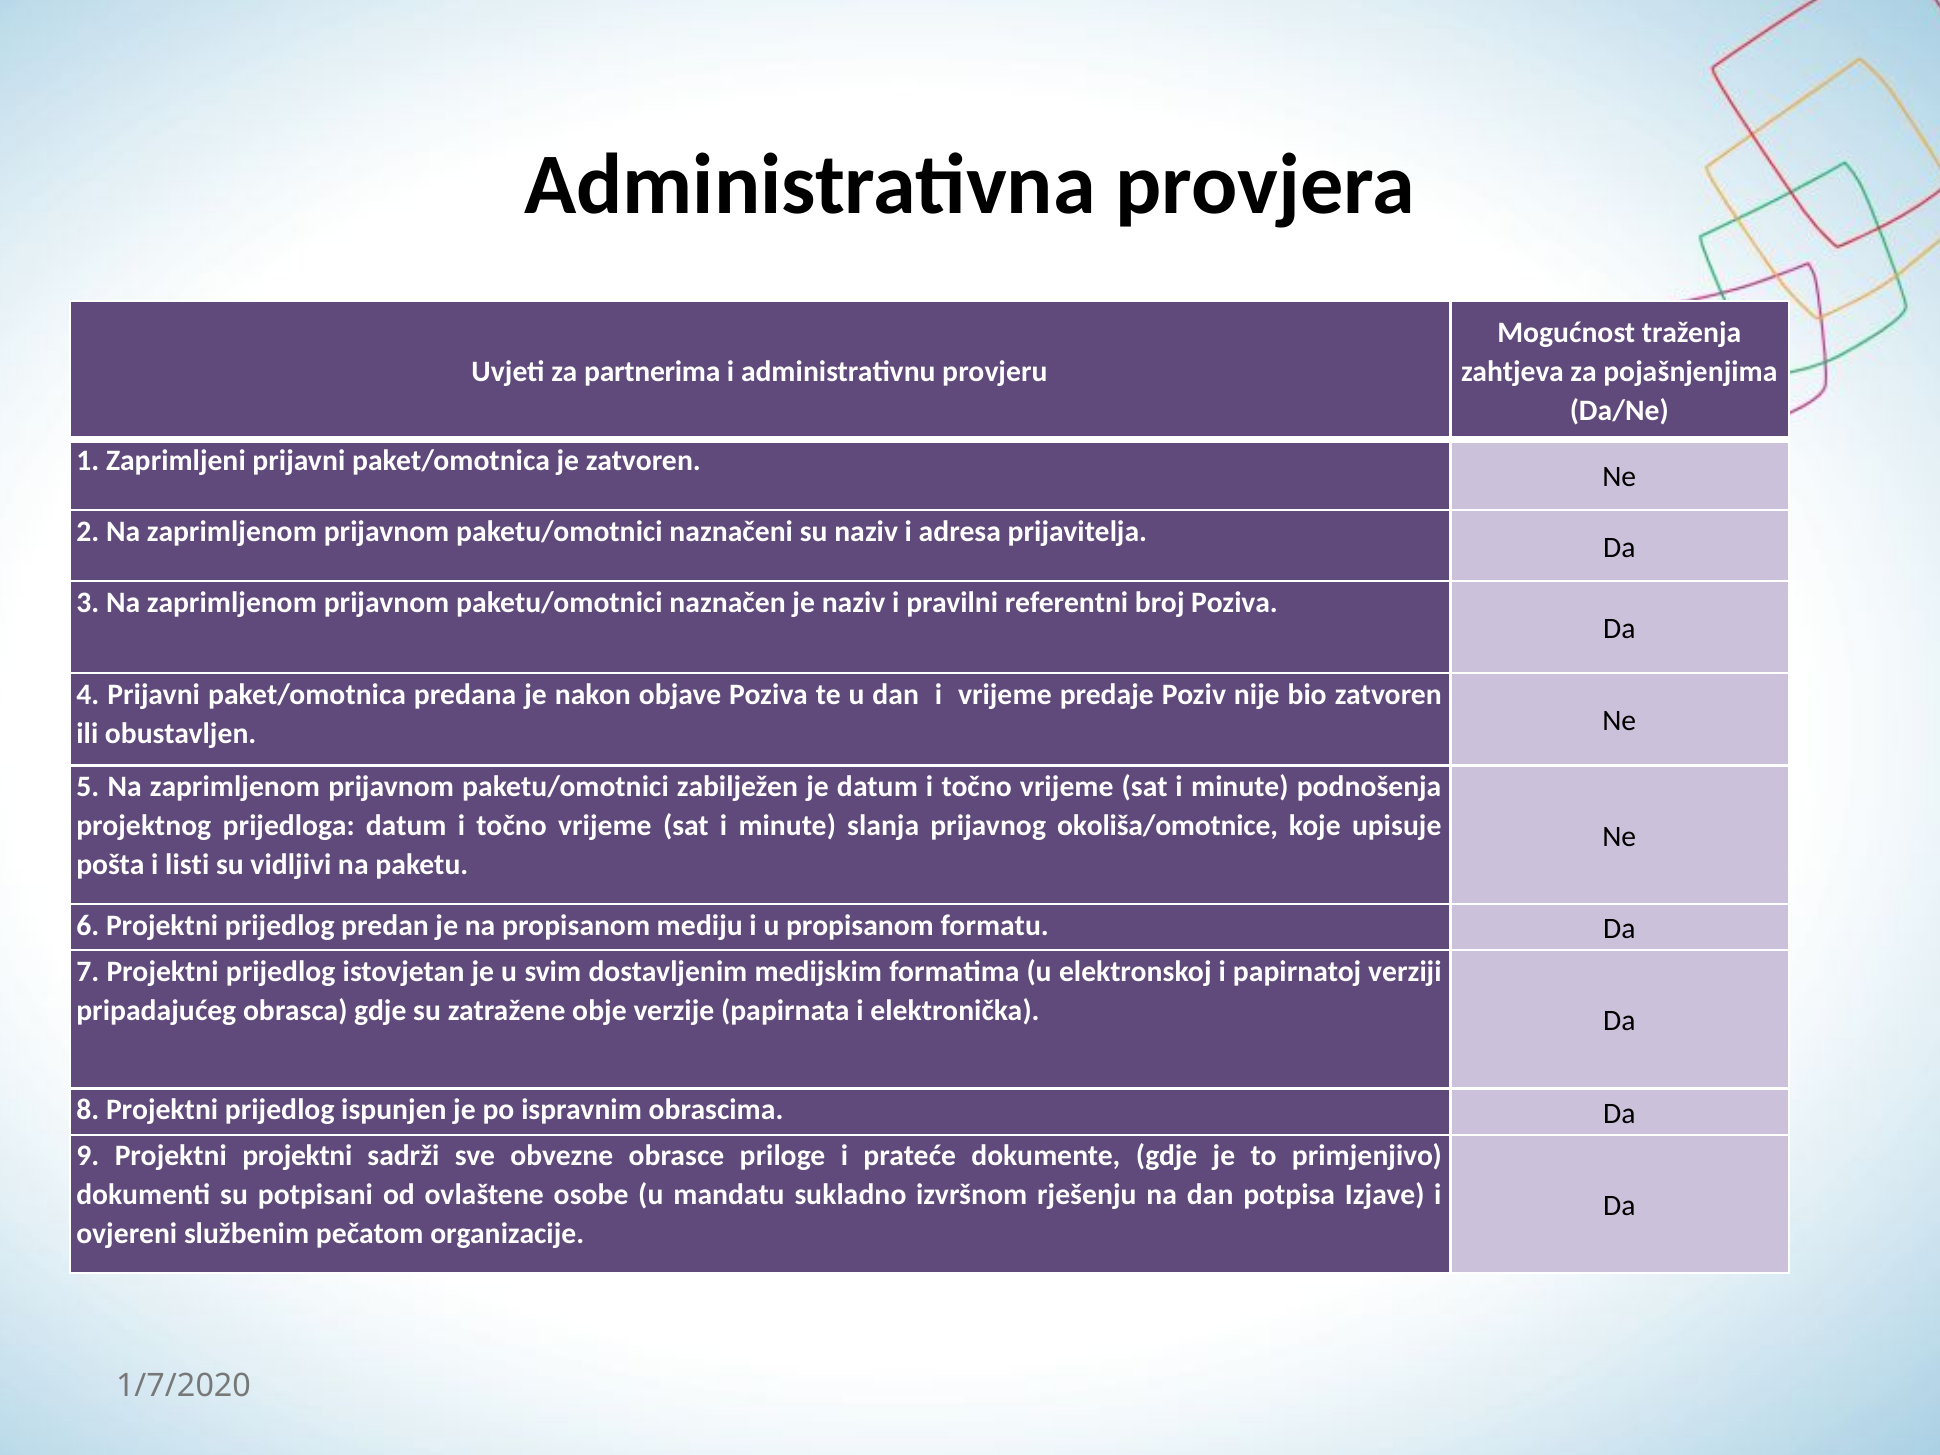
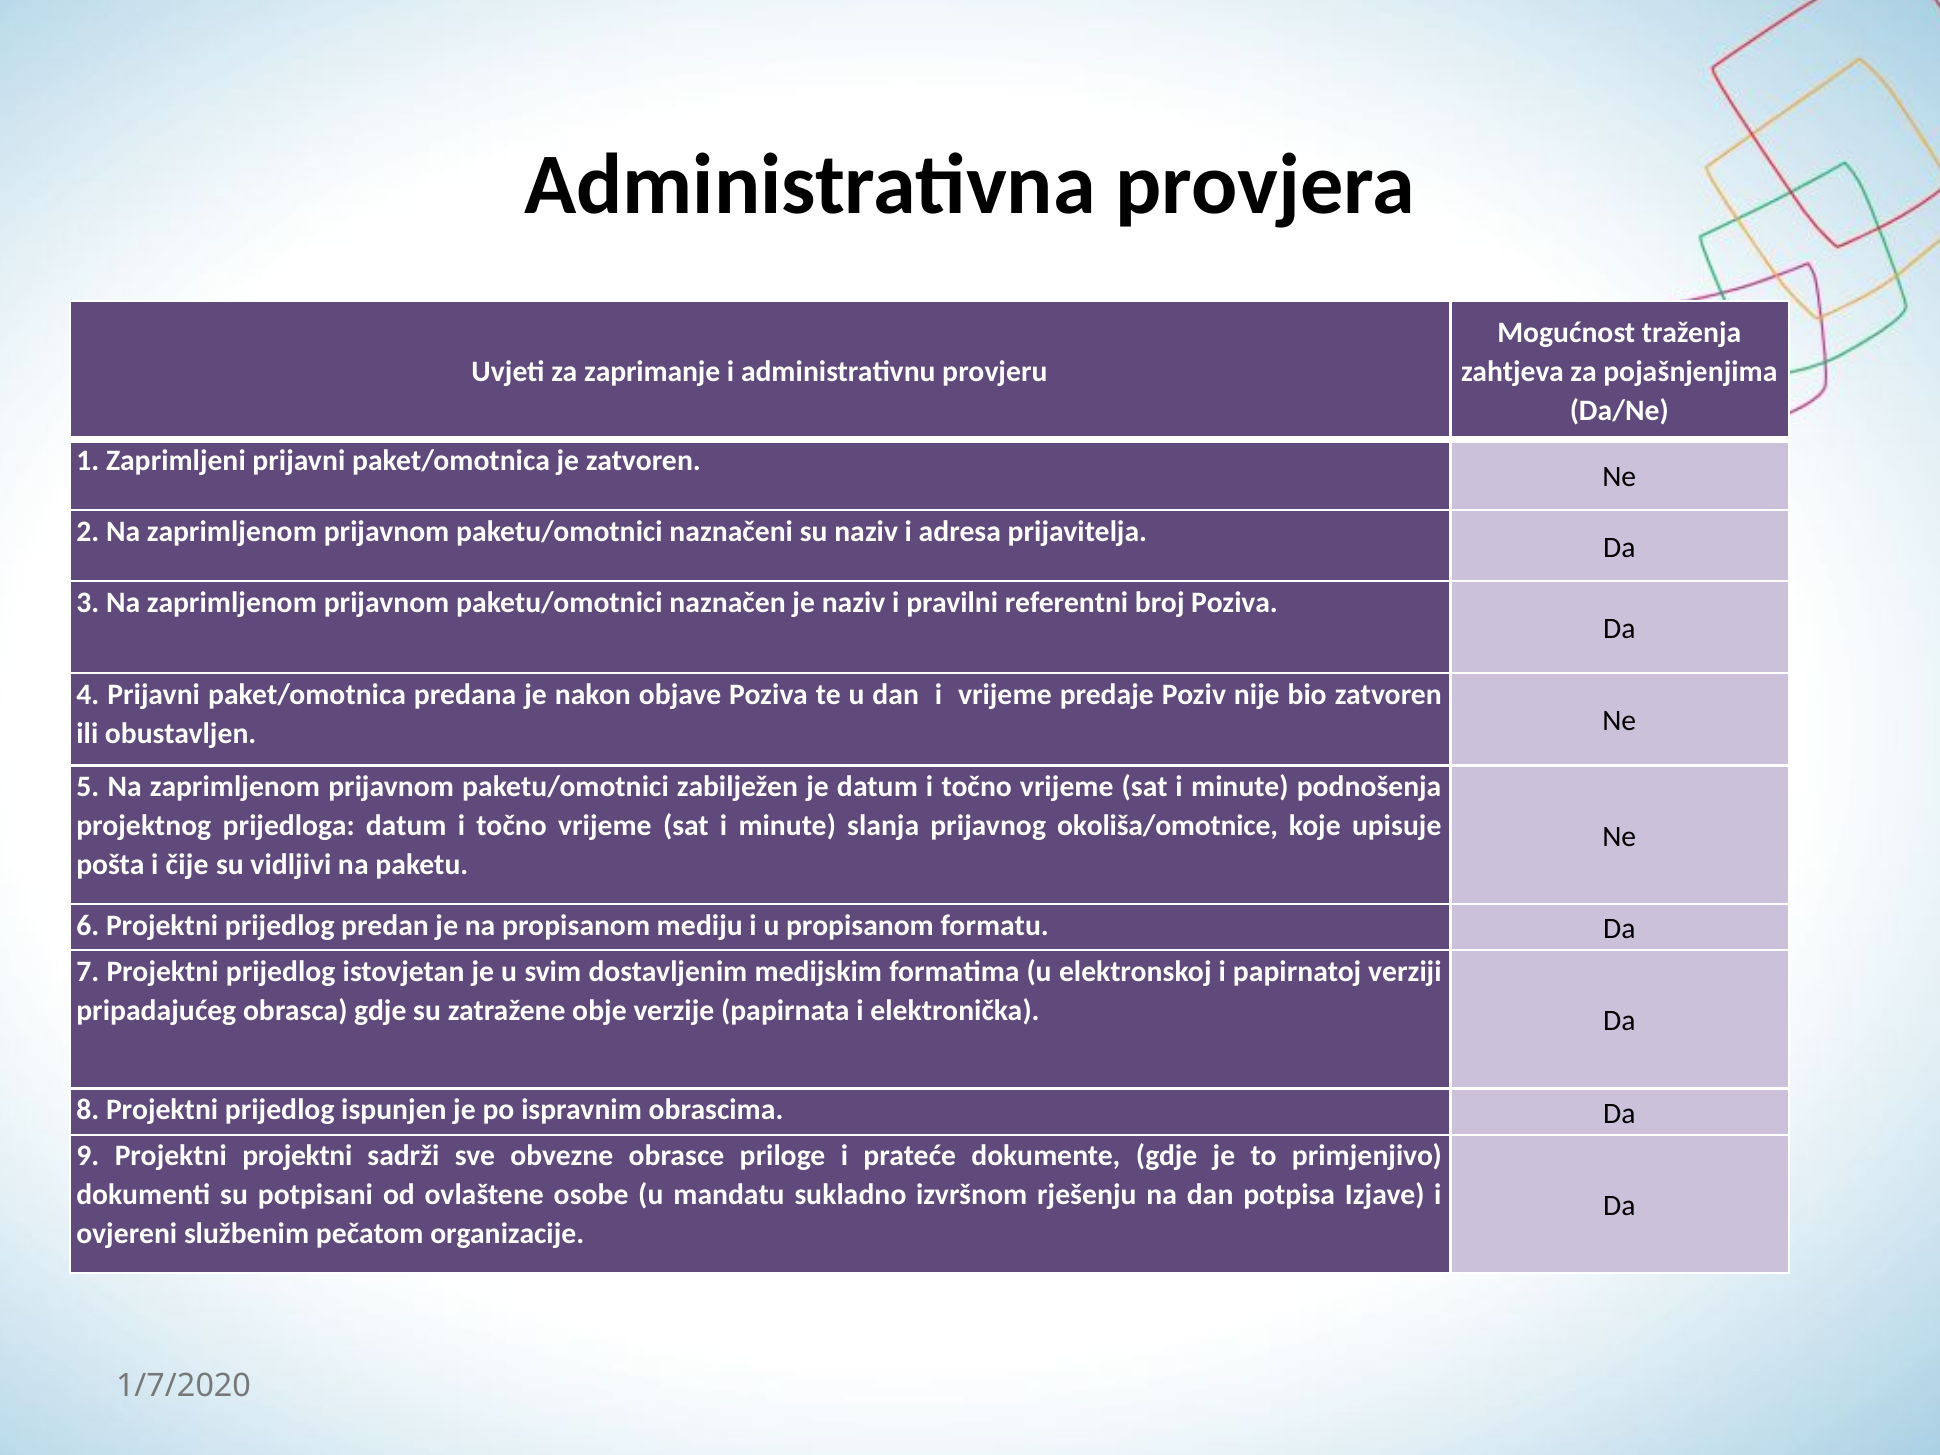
partnerima: partnerima -> zaprimanje
listi: listi -> čije
